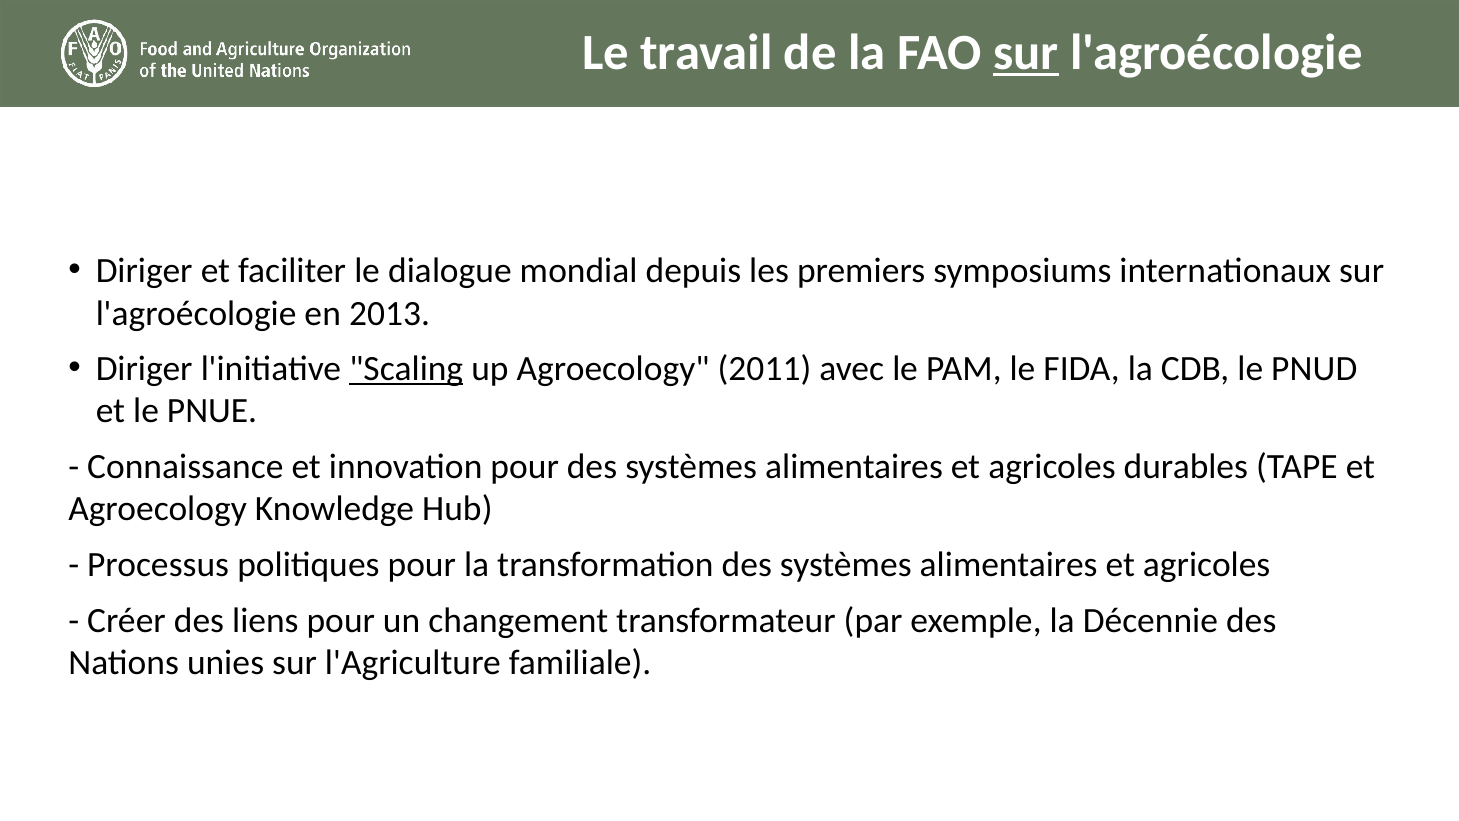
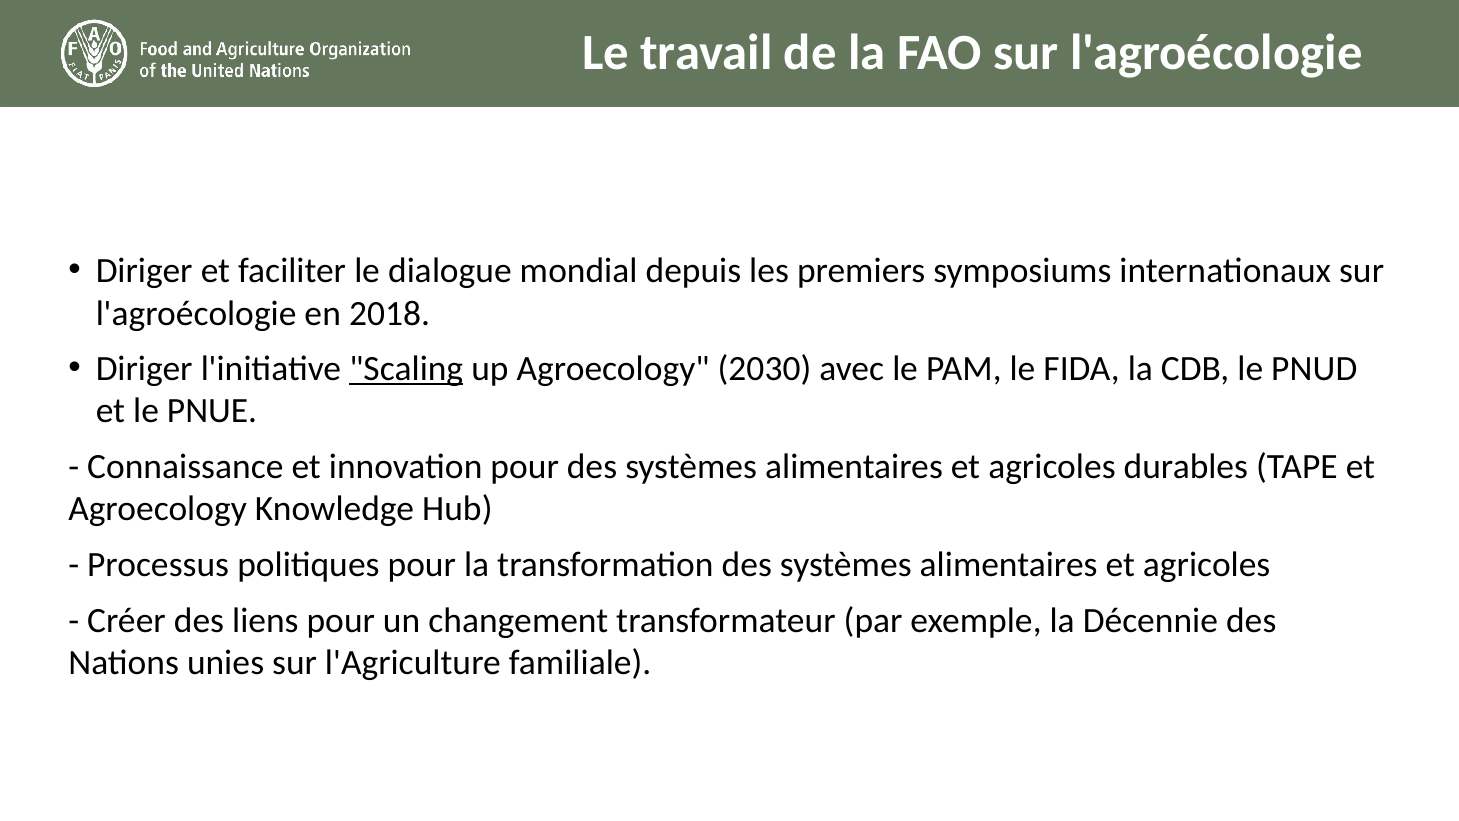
sur at (1026, 53) underline: present -> none
2013: 2013 -> 2018
2011: 2011 -> 2030
